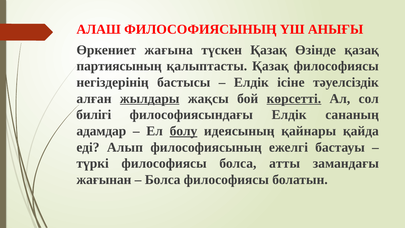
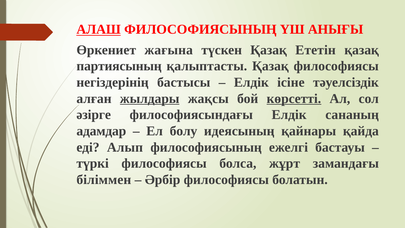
АЛАШ underline: none -> present
Өзінде: Өзінде -> Ететін
билігі: билігі -> әзірге
болу underline: present -> none
атты: атты -> жұрт
жағынан: жағынан -> біліммен
Болса at (163, 180): Болса -> Әрбір
